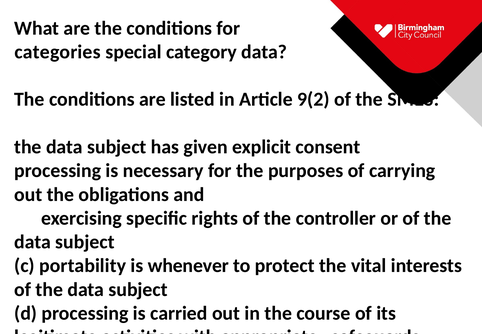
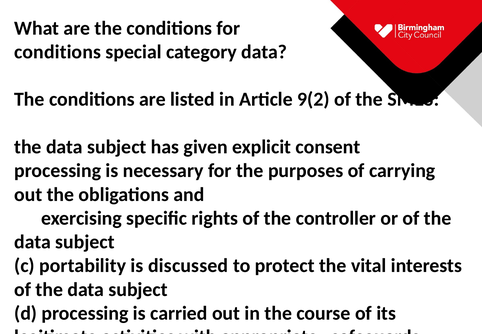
categories at (58, 52): categories -> conditions
is whenever: whenever -> discussed
